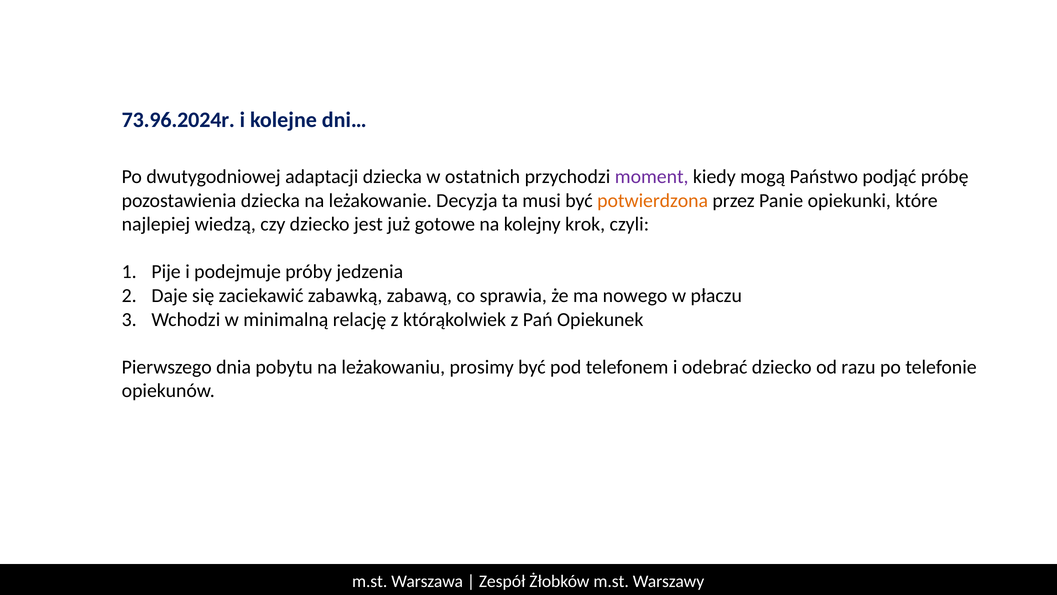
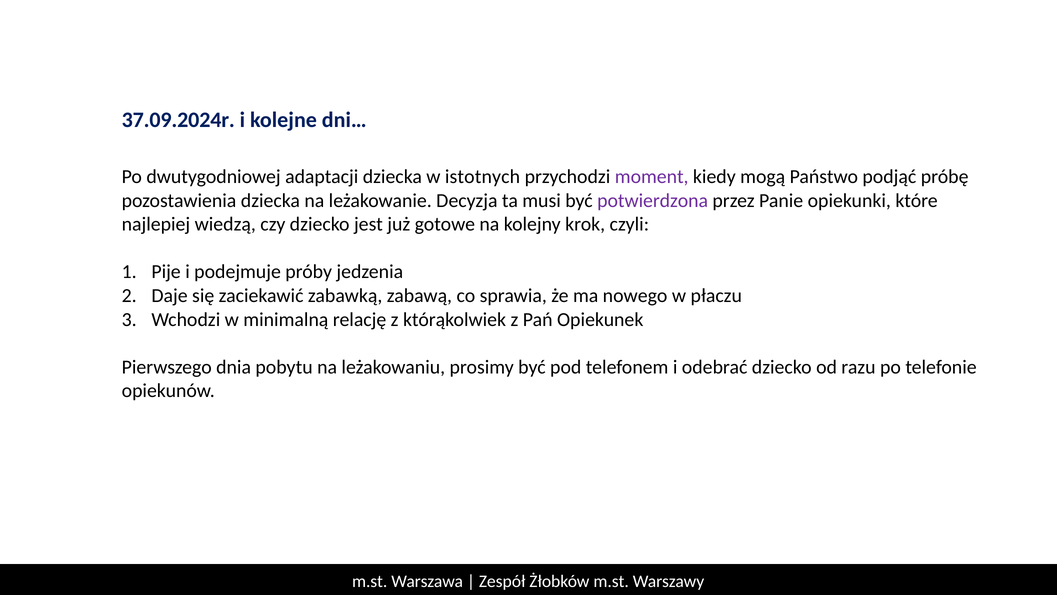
73.96.2024r: 73.96.2024r -> 37.09.2024r
ostatnich: ostatnich -> istotnych
potwierdzona colour: orange -> purple
